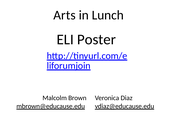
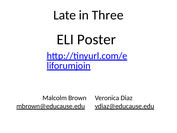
Arts: Arts -> Late
Lunch: Lunch -> Three
